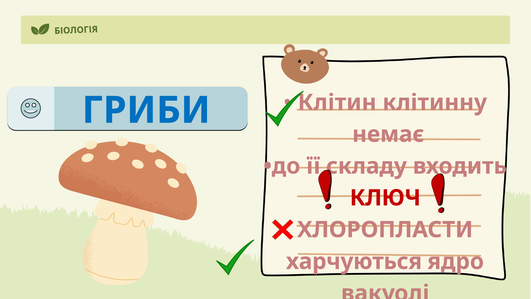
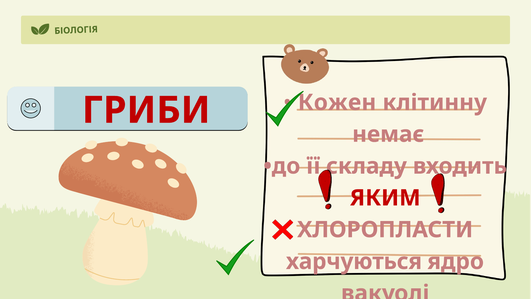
Клітин: Клітин -> Кожен
ГРИБИ colour: blue -> red
КЛЮЧ: КЛЮЧ -> ЯКИМ
